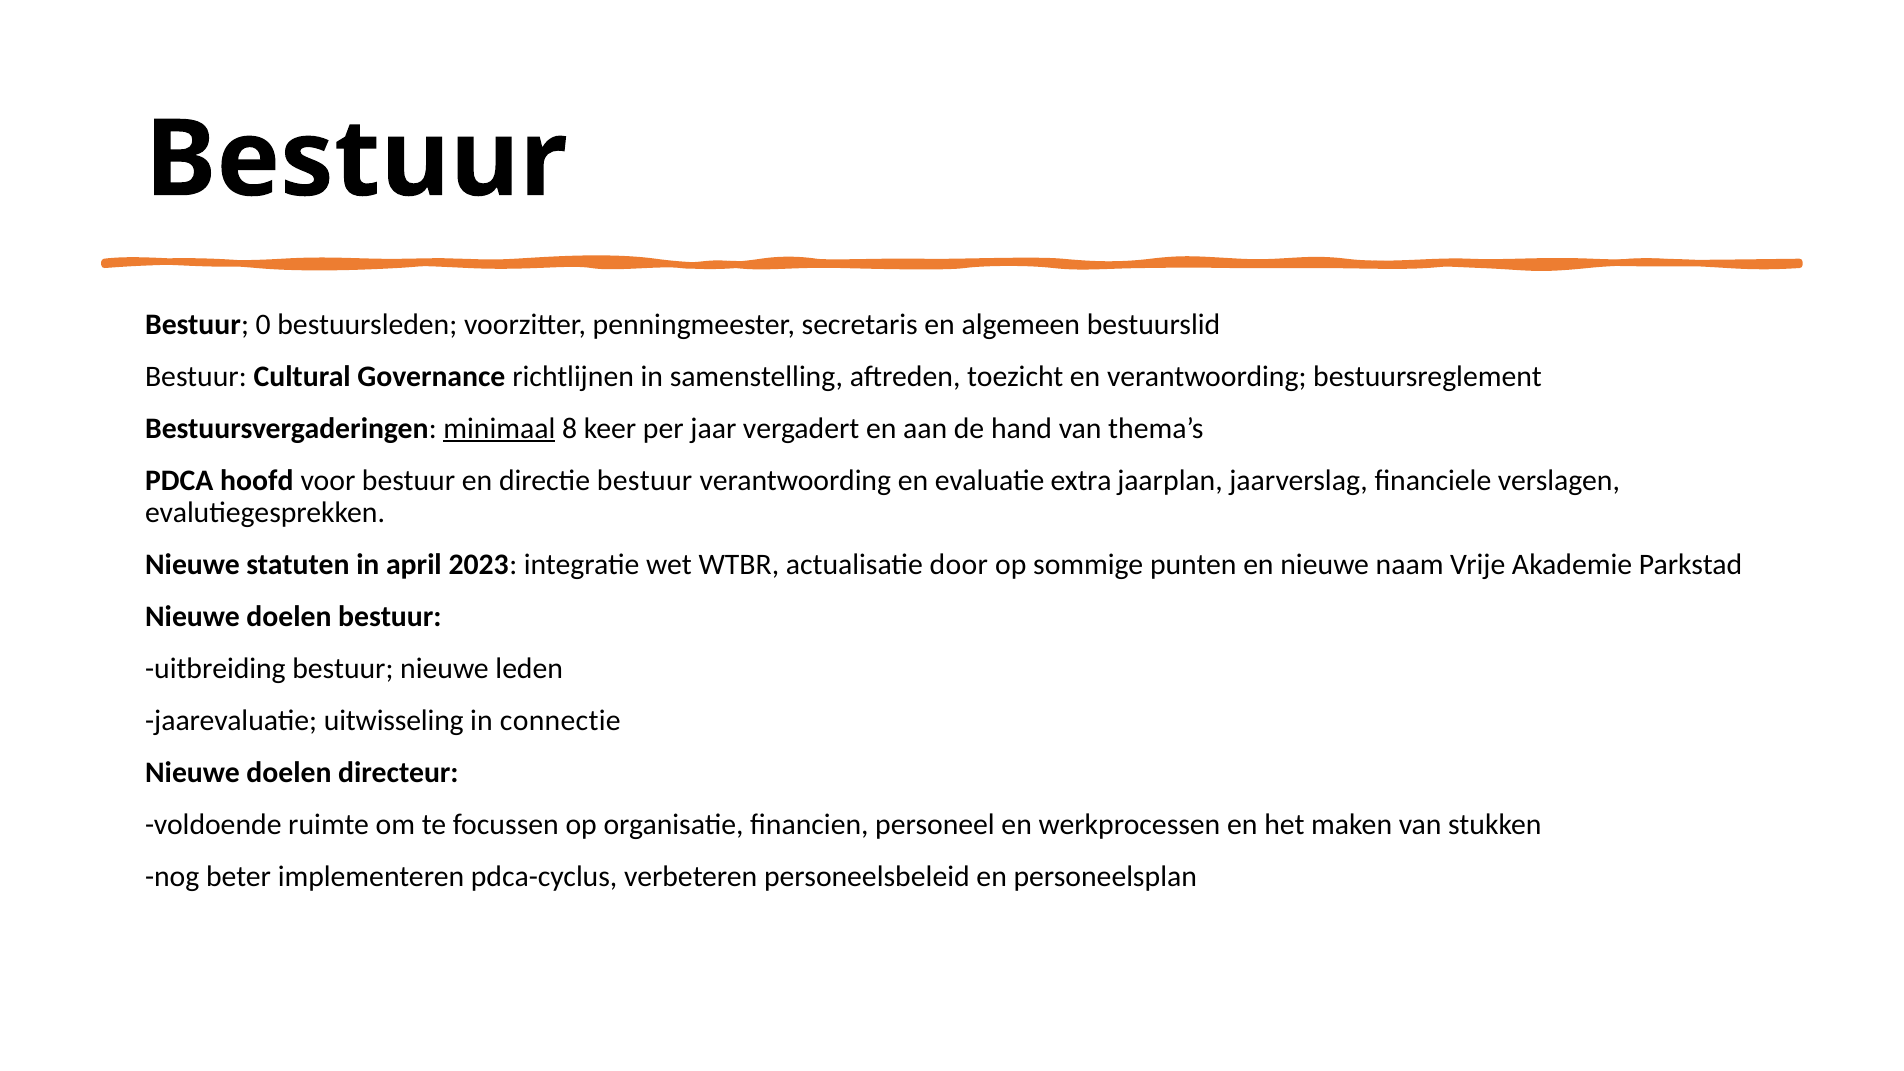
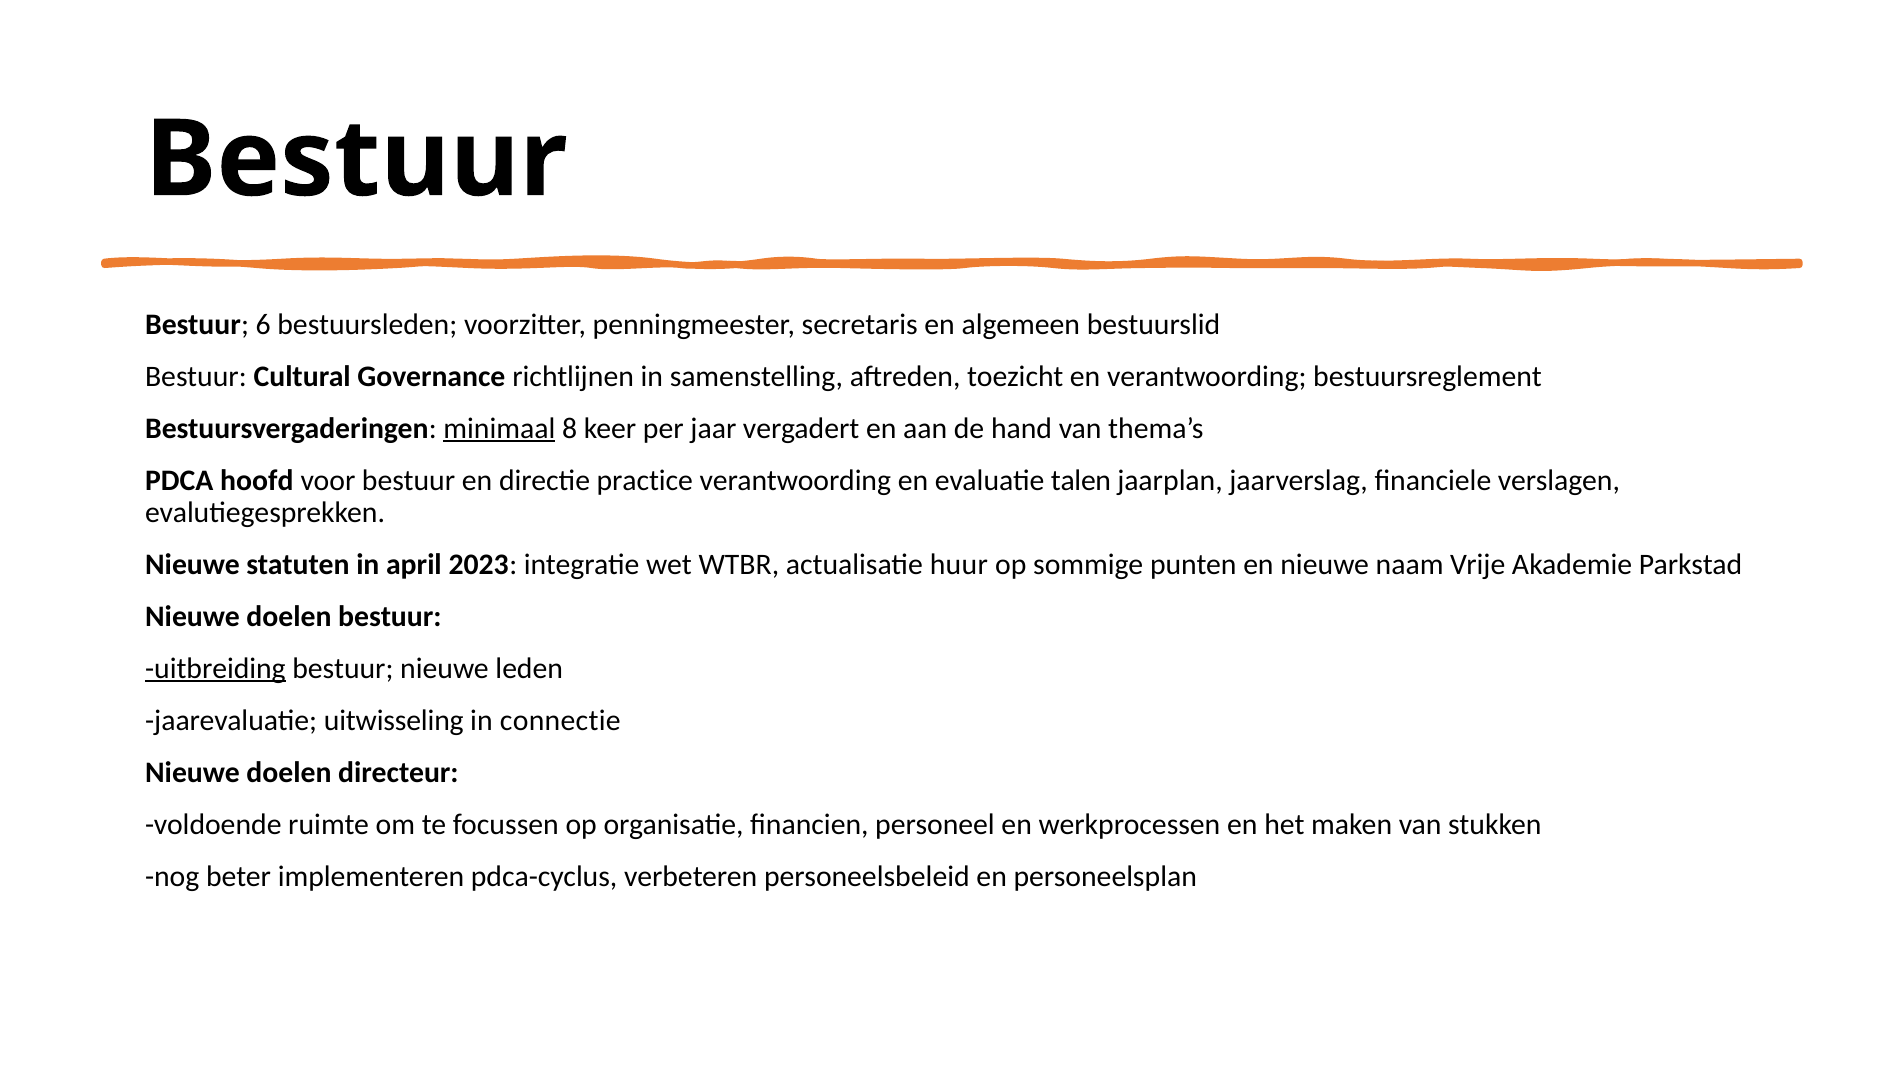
0: 0 -> 6
directie bestuur: bestuur -> practice
extra: extra -> talen
door: door -> huur
uitbreiding underline: none -> present
